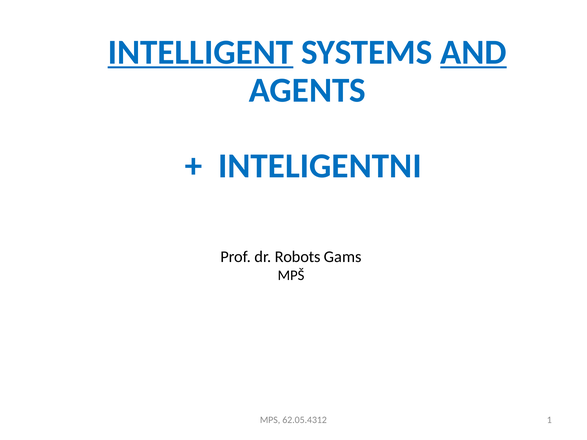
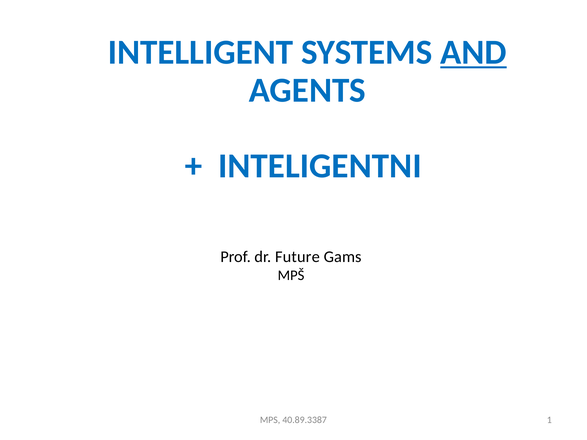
INTELLIGENT underline: present -> none
Robots: Robots -> Future
62.05.4312: 62.05.4312 -> 40.89.3387
